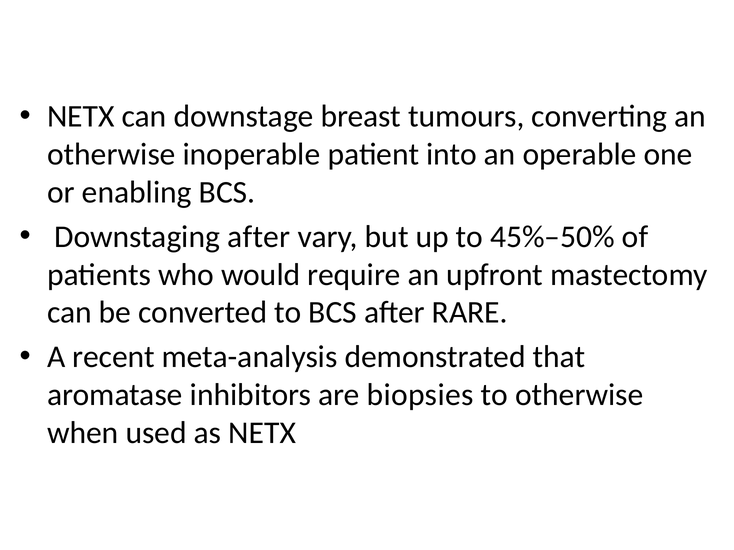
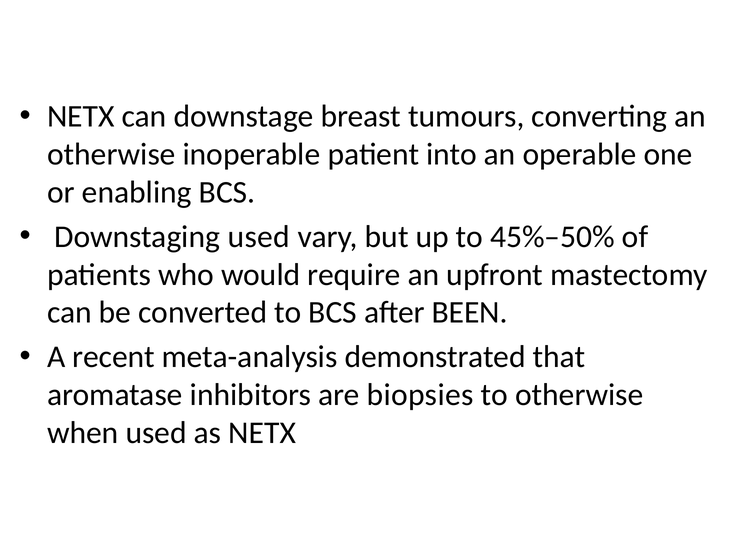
Downstaging after: after -> used
RARE: RARE -> BEEN
